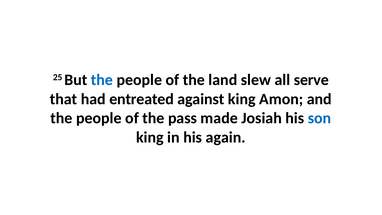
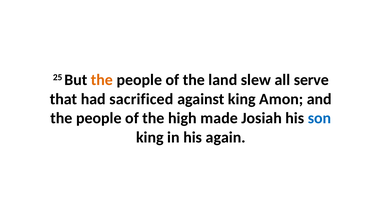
the at (102, 80) colour: blue -> orange
entreated: entreated -> sacrificed
pass: pass -> high
